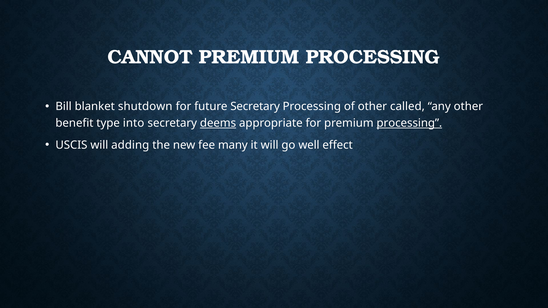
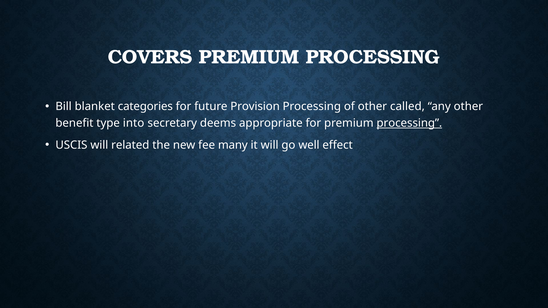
CANNOT: CANNOT -> COVERS
shutdown: shutdown -> categories
future Secretary: Secretary -> Provision
deems underline: present -> none
adding: adding -> related
